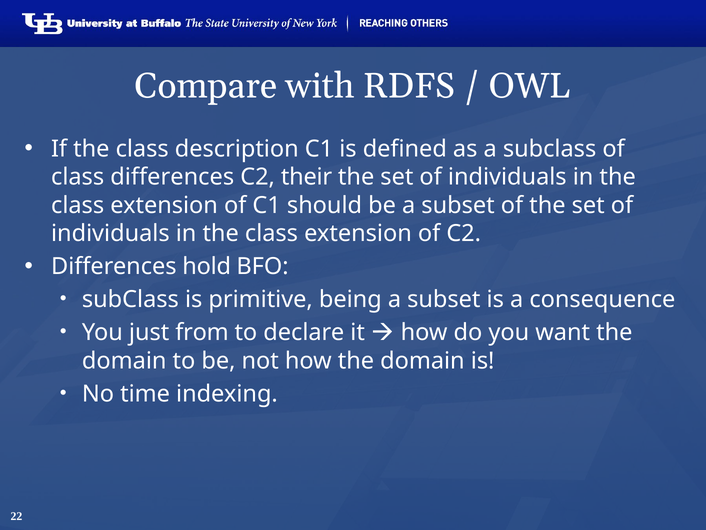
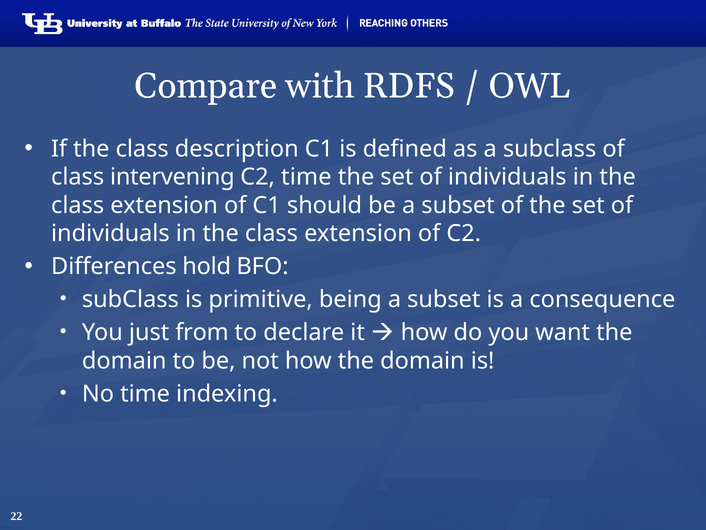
class differences: differences -> intervening
C2 their: their -> time
